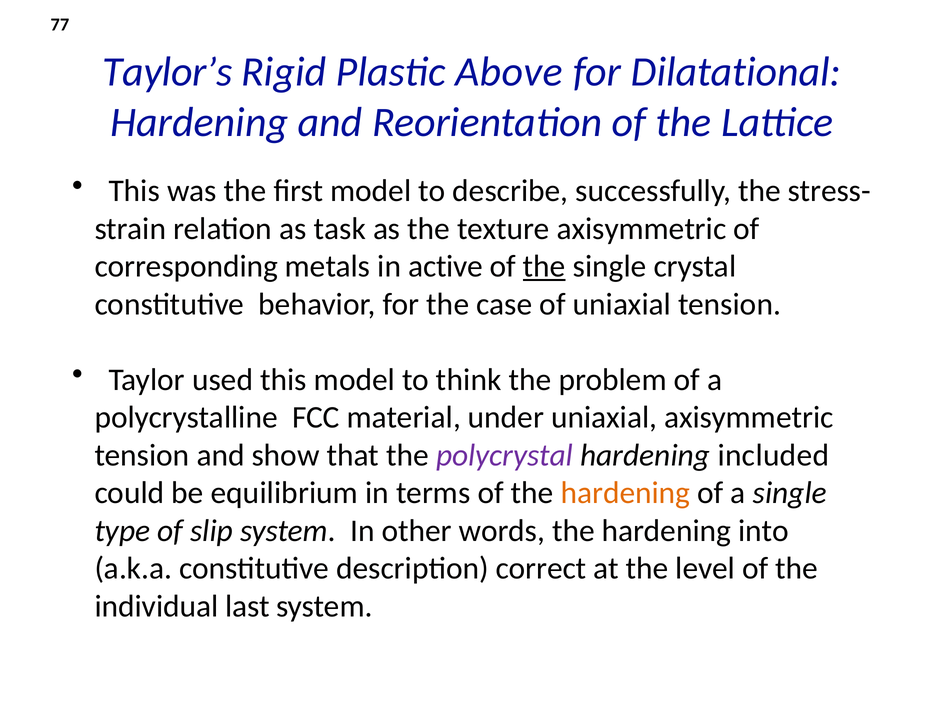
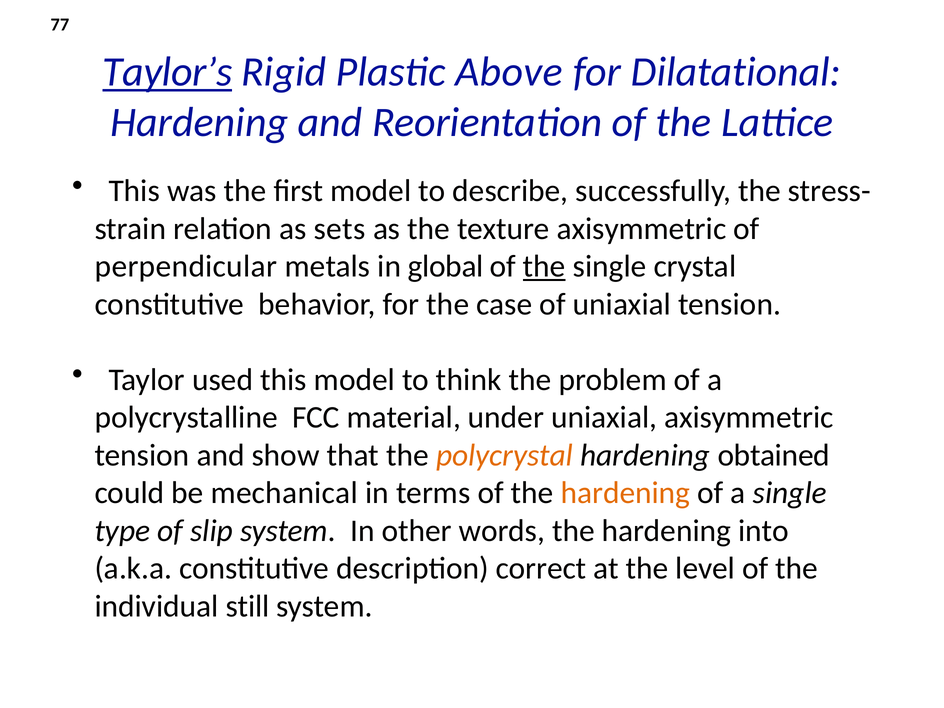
Taylor’s underline: none -> present
task: task -> sets
corresponding: corresponding -> perpendicular
active: active -> global
polycrystal colour: purple -> orange
included: included -> obtained
equilibrium: equilibrium -> mechanical
last: last -> still
